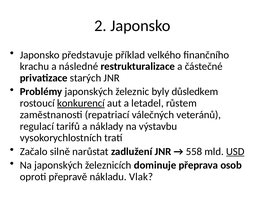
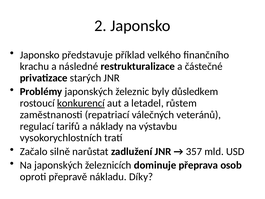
558: 558 -> 357
USD underline: present -> none
Vlak: Vlak -> Díky
